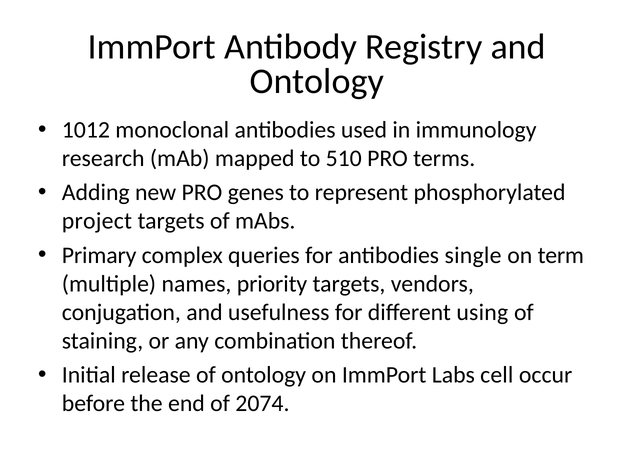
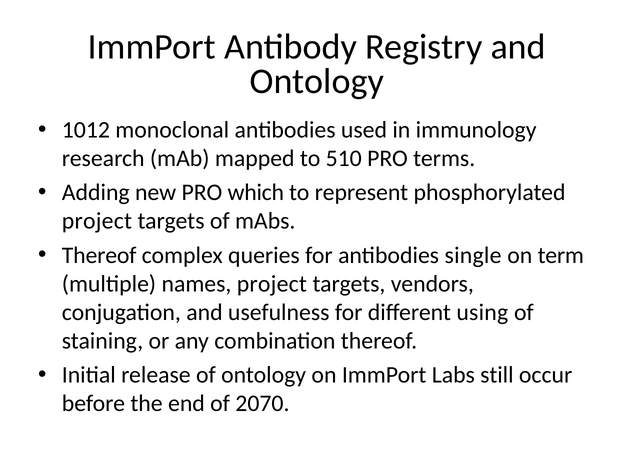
genes: genes -> which
Primary at (99, 256): Primary -> Thereof
names priority: priority -> project
cell: cell -> still
2074: 2074 -> 2070
